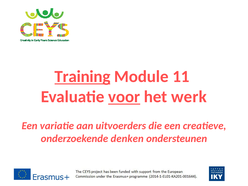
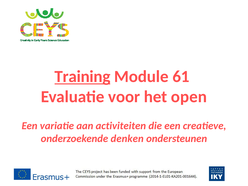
11: 11 -> 61
voor underline: present -> none
werk: werk -> open
uitvoerders: uitvoerders -> activiteiten
